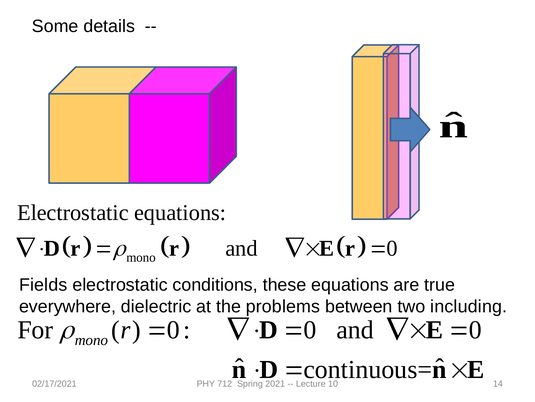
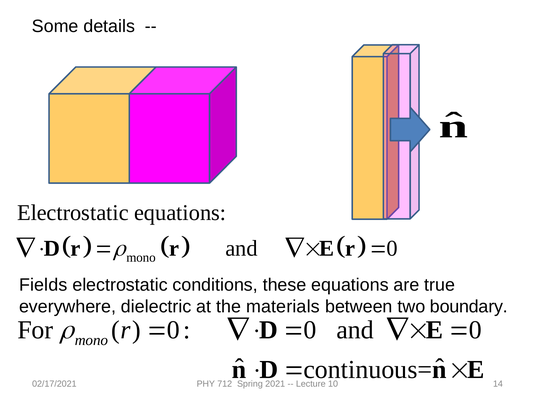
problems: problems -> materials
including: including -> boundary
